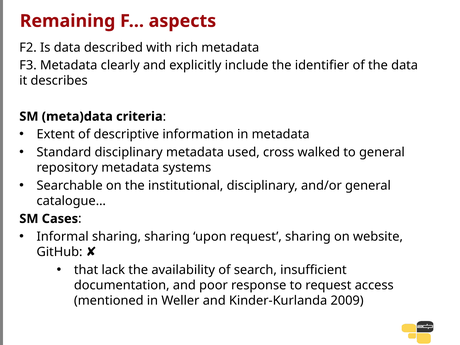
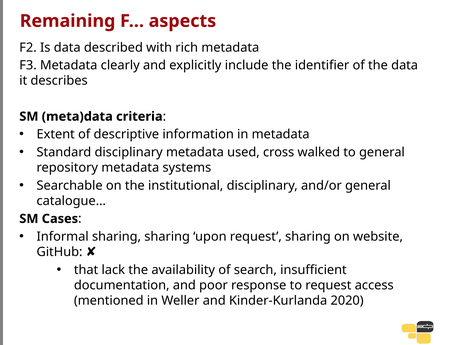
2009: 2009 -> 2020
